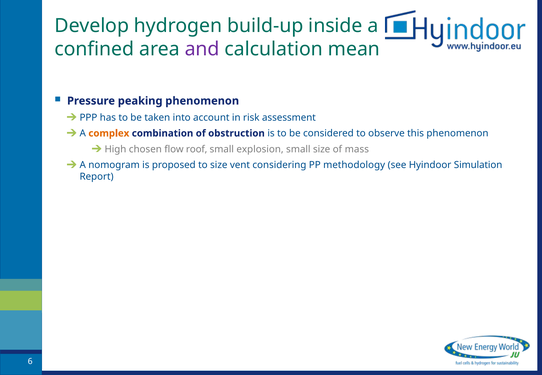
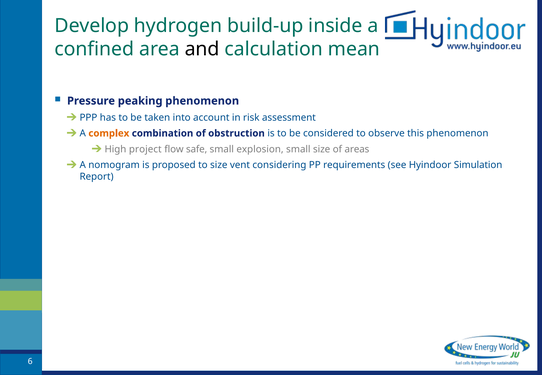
and colour: purple -> black
chosen: chosen -> project
roof: roof -> safe
mass: mass -> areas
methodology: methodology -> requirements
